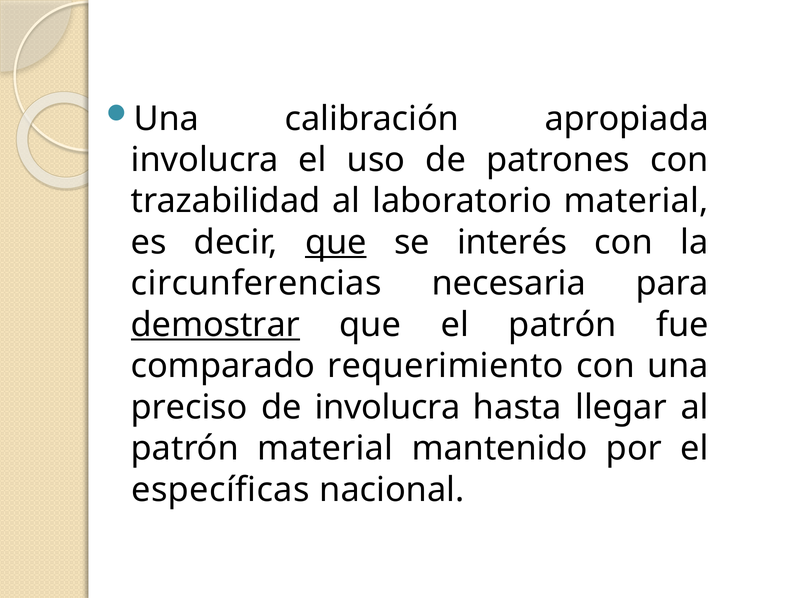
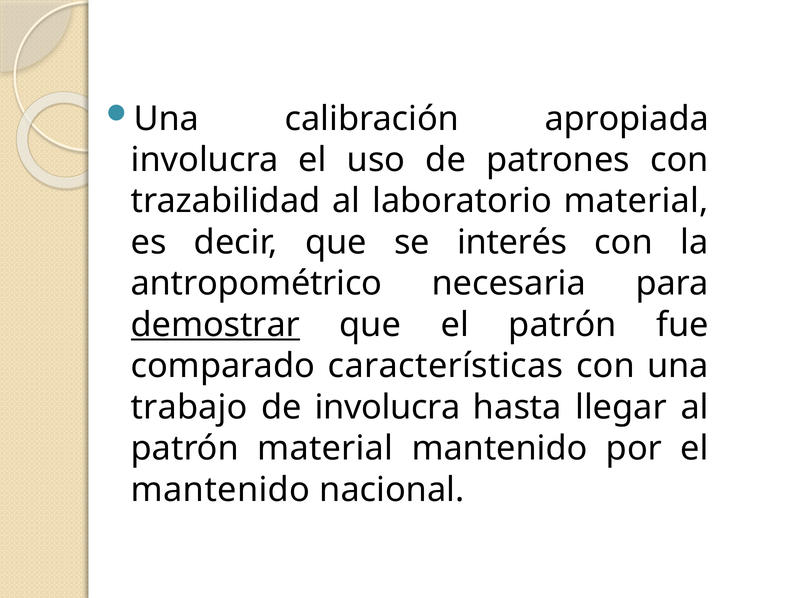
que at (336, 243) underline: present -> none
circunferencias: circunferencias -> antropométrico
requerimiento: requerimiento -> características
preciso: preciso -> trabajo
específicas at (220, 490): específicas -> mantenido
